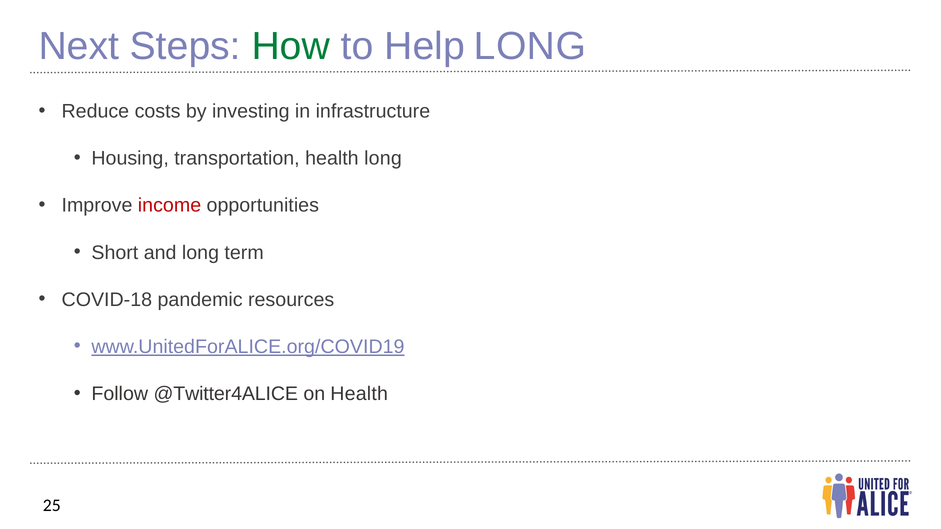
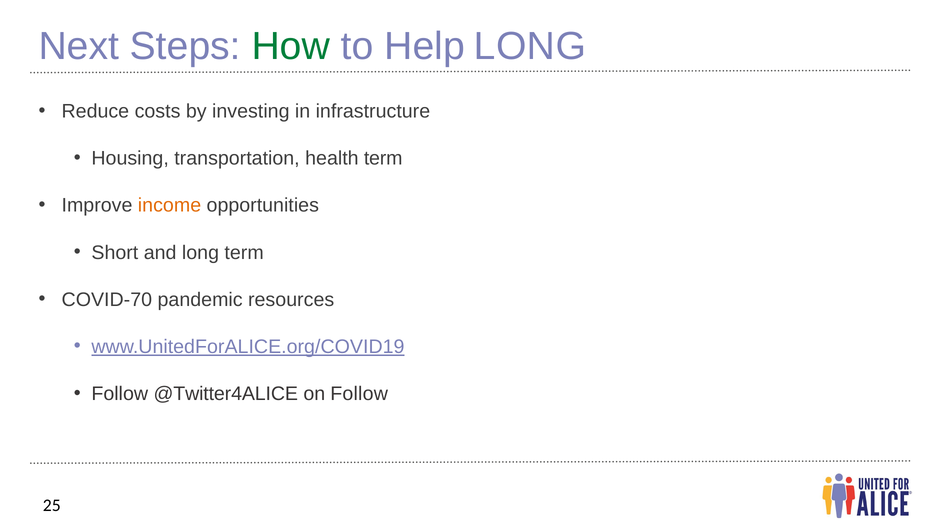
health long: long -> term
income colour: red -> orange
COVID-18: COVID-18 -> COVID-70
on Health: Health -> Follow
